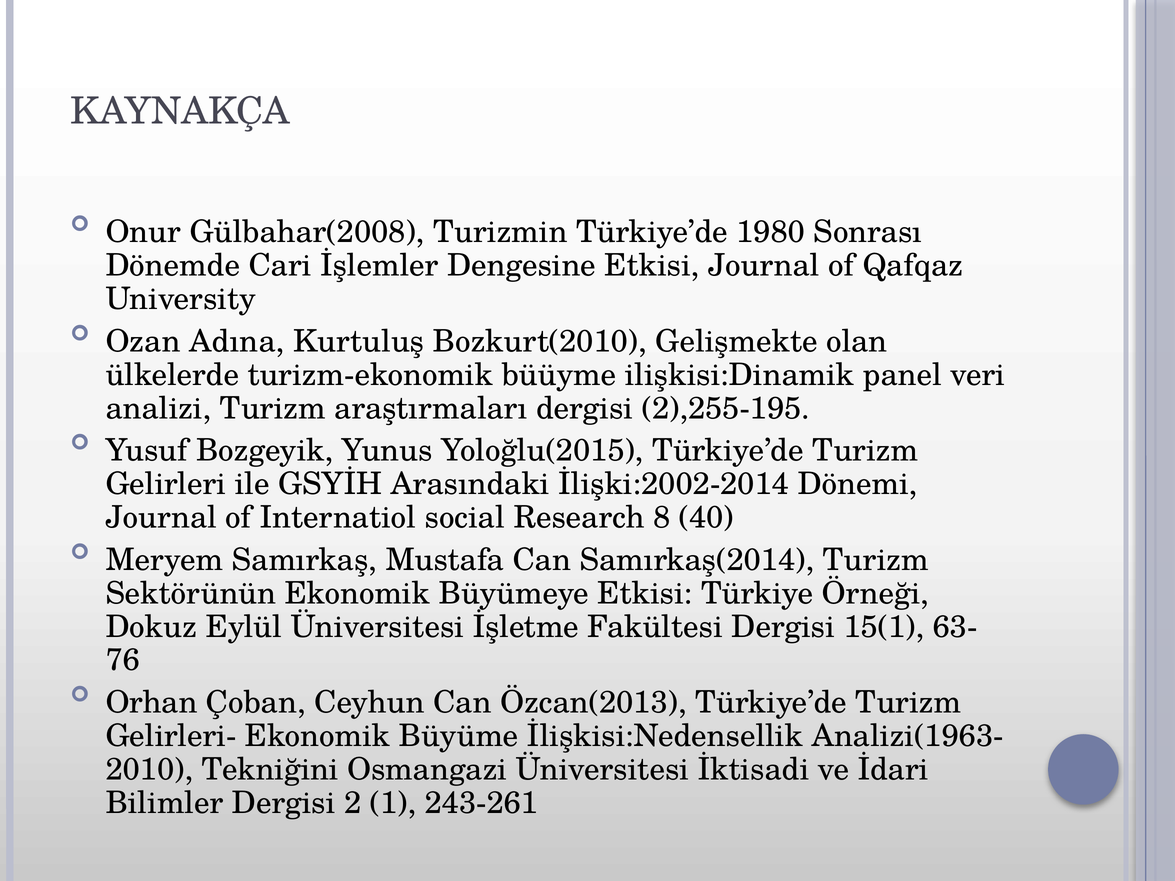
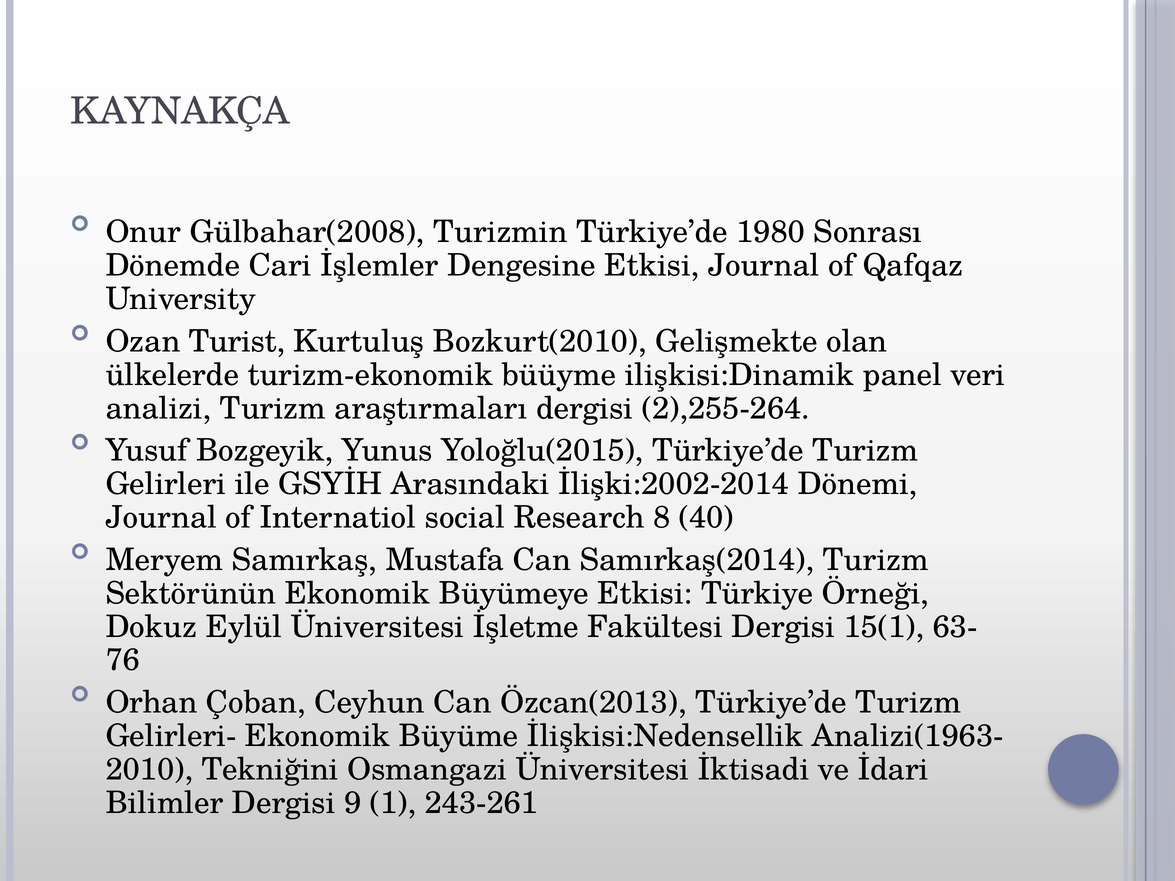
Adına: Adına -> Turist
2),255-195: 2),255-195 -> 2),255-264
2: 2 -> 9
